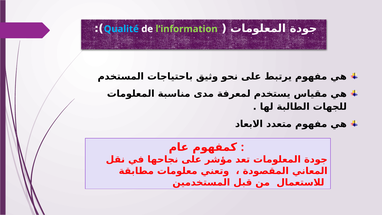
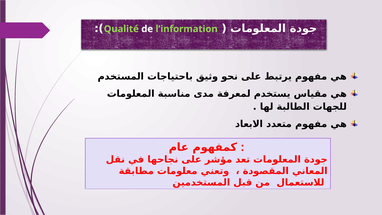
Qualité colour: light blue -> light green
